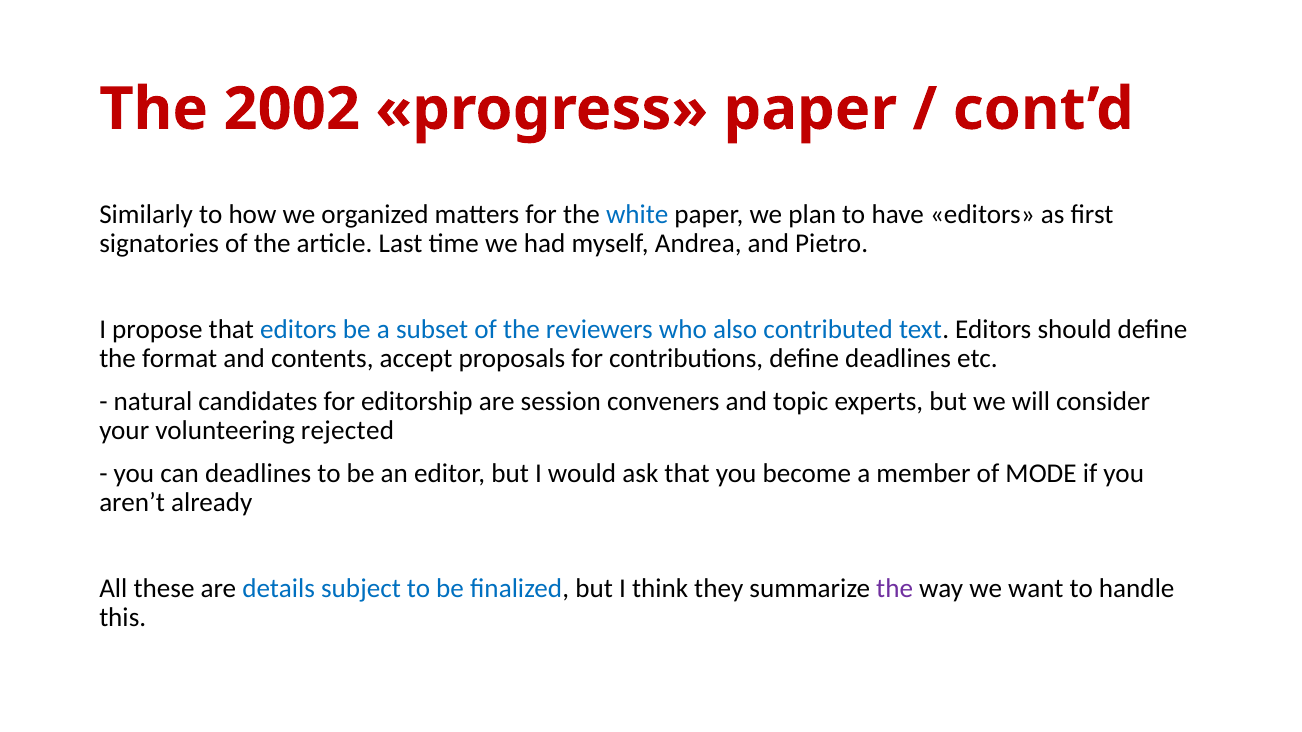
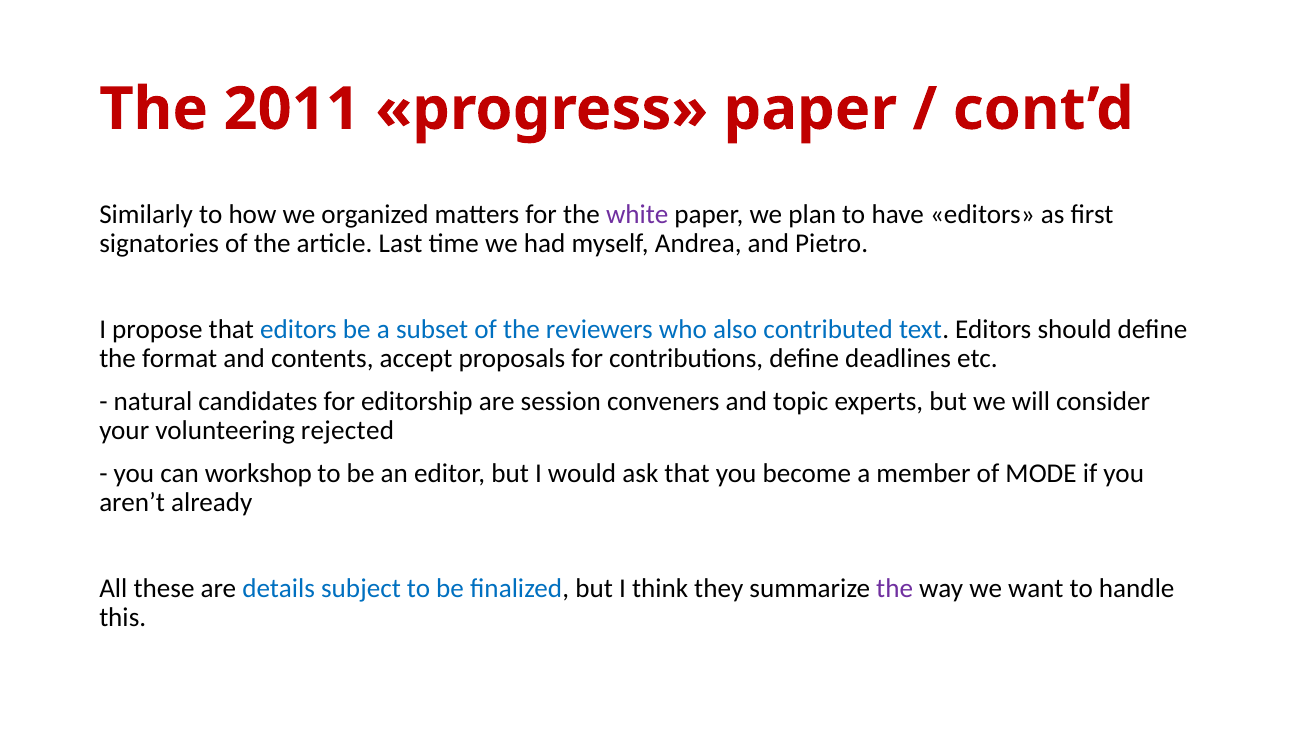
2002: 2002 -> 2011
white colour: blue -> purple
can deadlines: deadlines -> workshop
